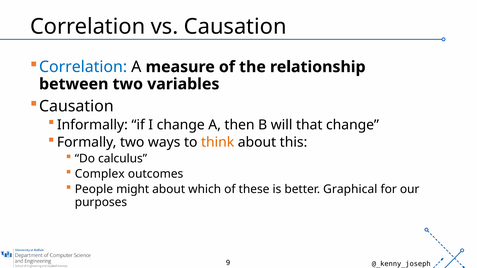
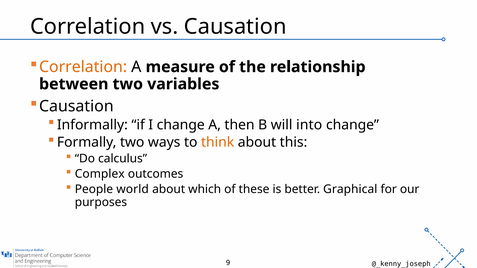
Correlation at (83, 67) colour: blue -> orange
that: that -> into
might: might -> world
